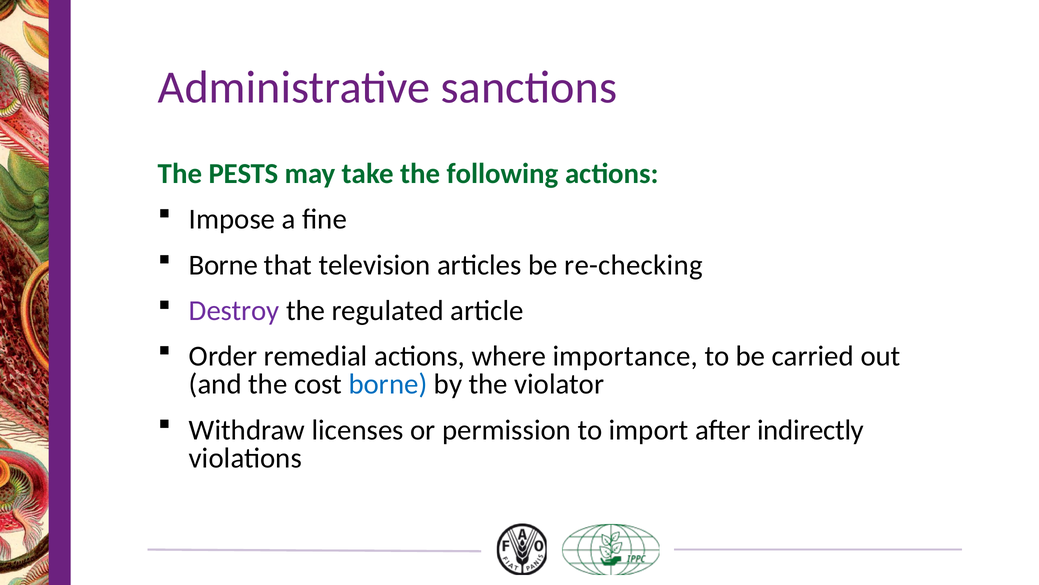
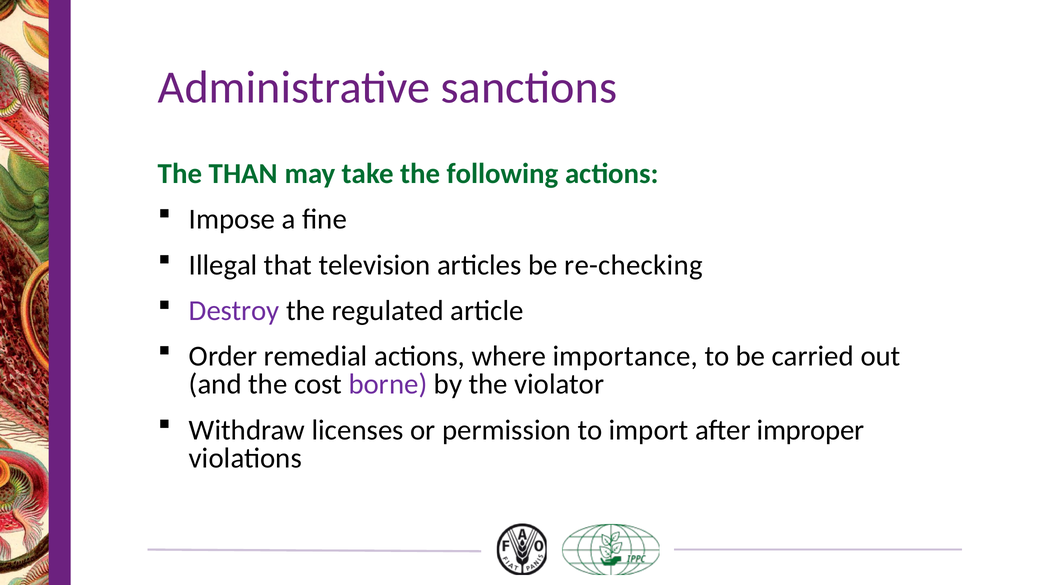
PESTS: PESTS -> THAN
Borne at (223, 265): Borne -> Illegal
borne at (388, 384) colour: blue -> purple
indirectly: indirectly -> improper
